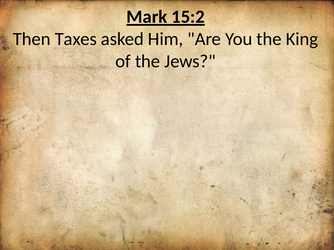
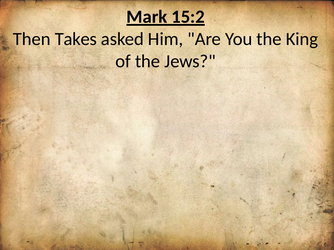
Taxes: Taxes -> Takes
